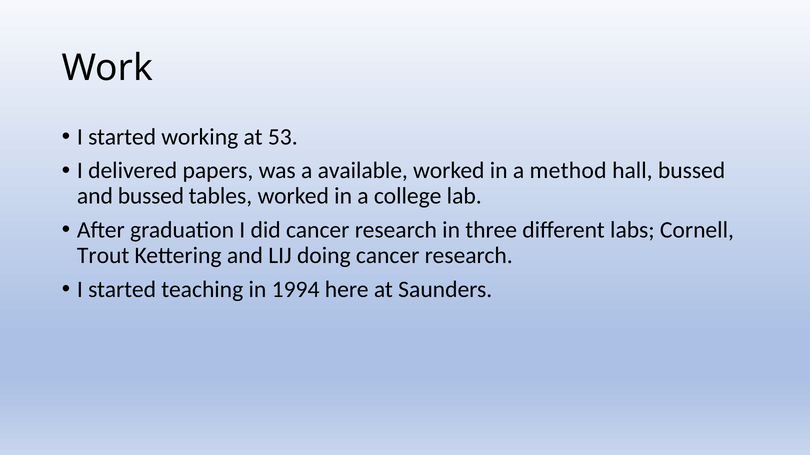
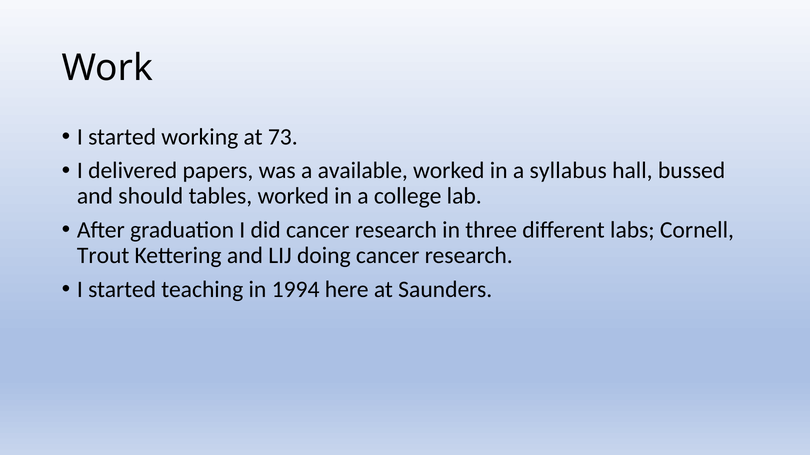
53: 53 -> 73
method: method -> syllabus
and bussed: bussed -> should
